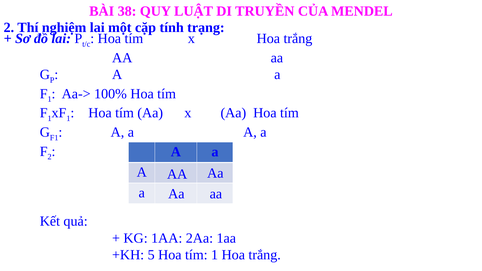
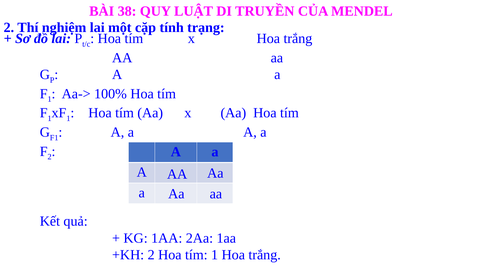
+KH 5: 5 -> 2
